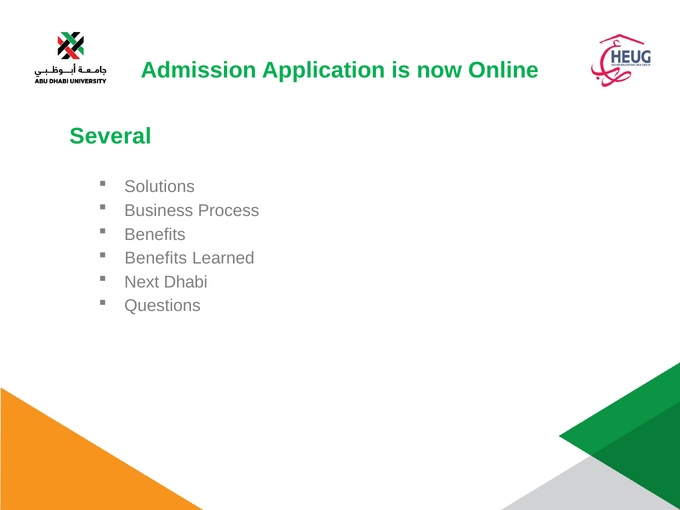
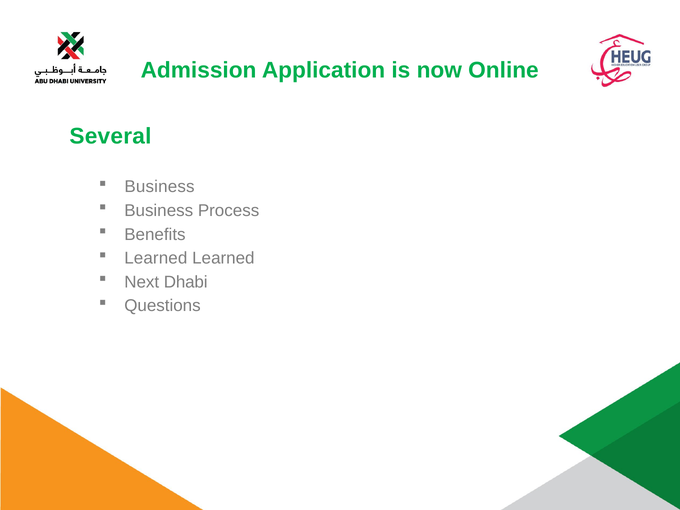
Solutions at (160, 187): Solutions -> Business
Benefits at (156, 258): Benefits -> Learned
